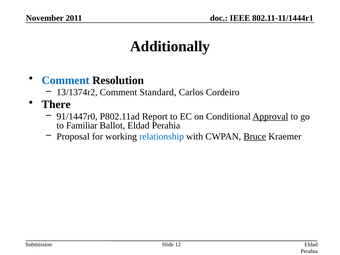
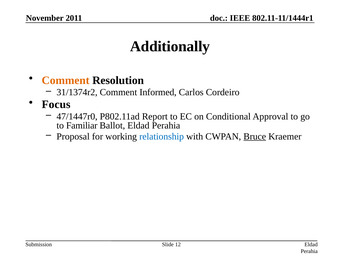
Comment at (66, 80) colour: blue -> orange
13/1374r2: 13/1374r2 -> 31/1374r2
Standard: Standard -> Informed
There: There -> Focus
91/1447r0: 91/1447r0 -> 47/1447r0
Approval underline: present -> none
